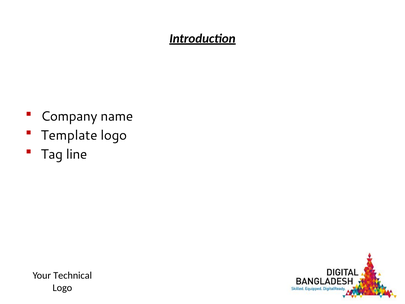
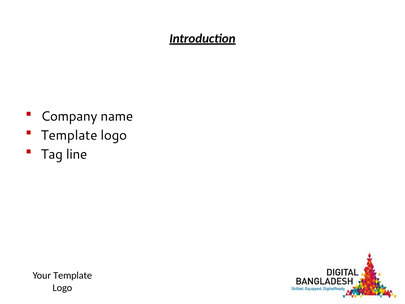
Technical at (73, 275): Technical -> Template
